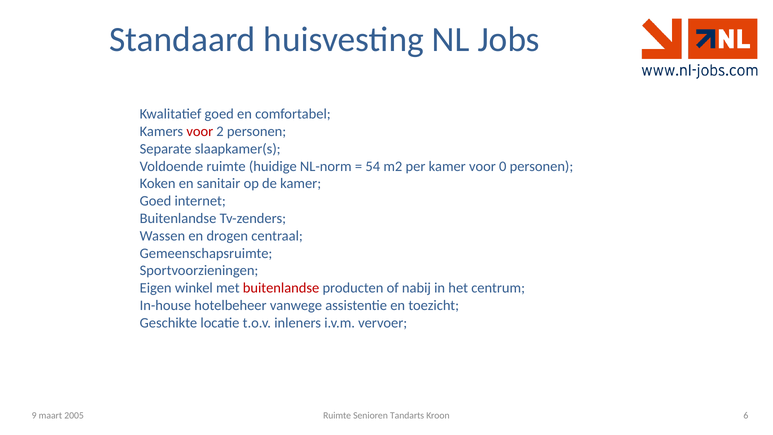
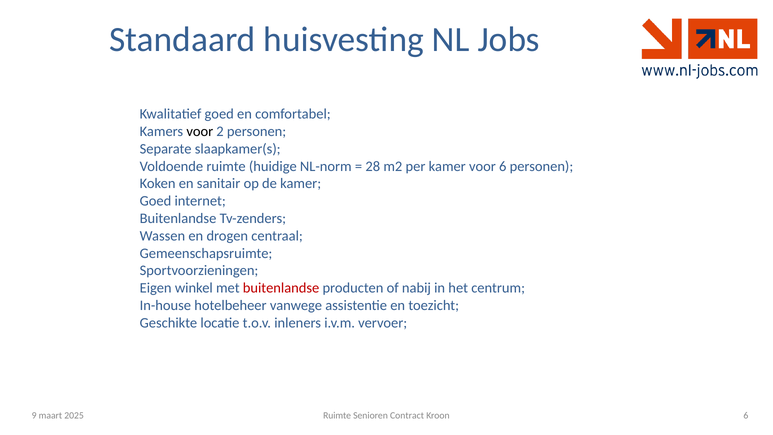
voor at (200, 131) colour: red -> black
54: 54 -> 28
voor 0: 0 -> 6
Tandarts: Tandarts -> Contract
2005: 2005 -> 2025
